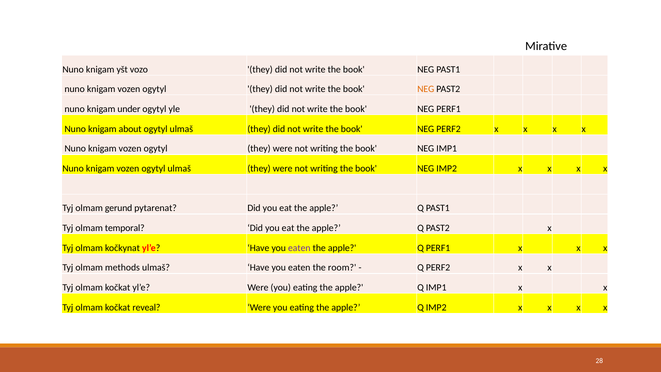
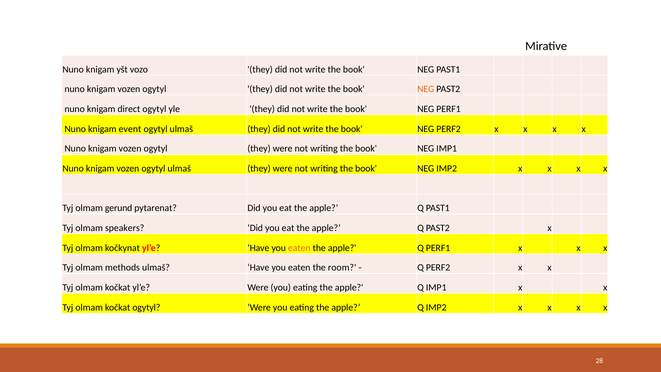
under: under -> direct
about: about -> event
temporal: temporal -> speakers
eaten at (299, 248) colour: purple -> orange
kočkat reveal: reveal -> ogytyl
